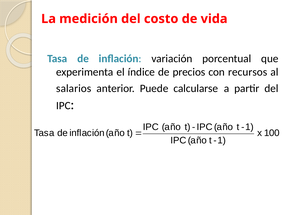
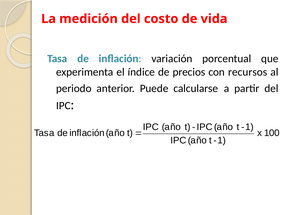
salarios: salarios -> periodo
